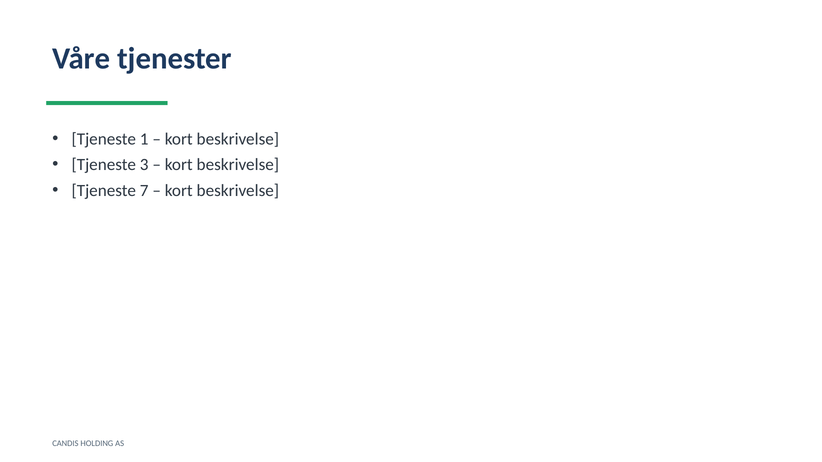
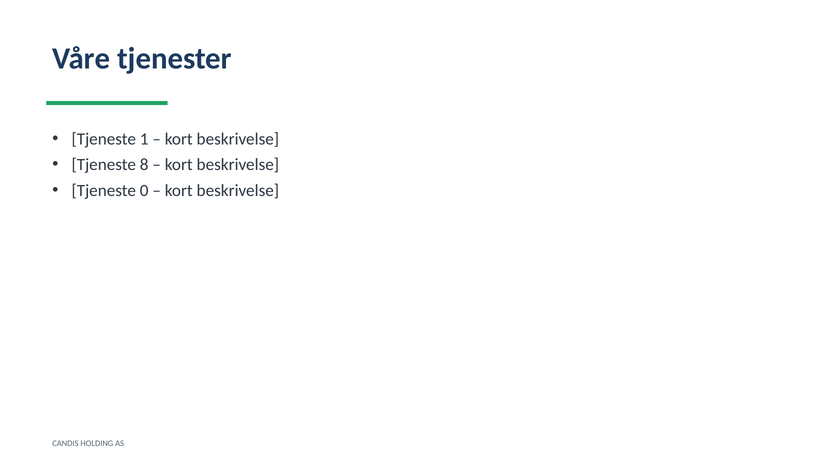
3: 3 -> 8
7: 7 -> 0
